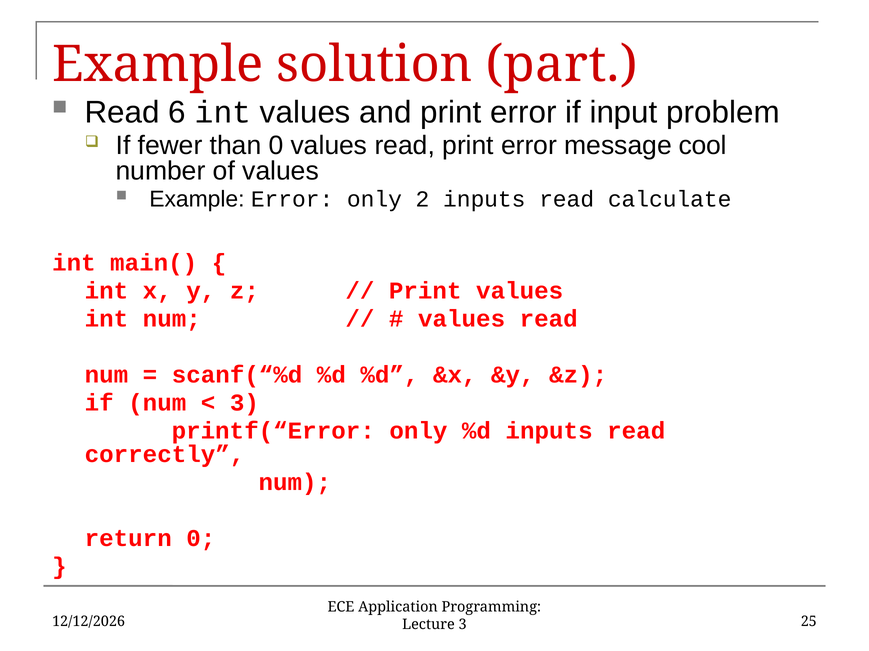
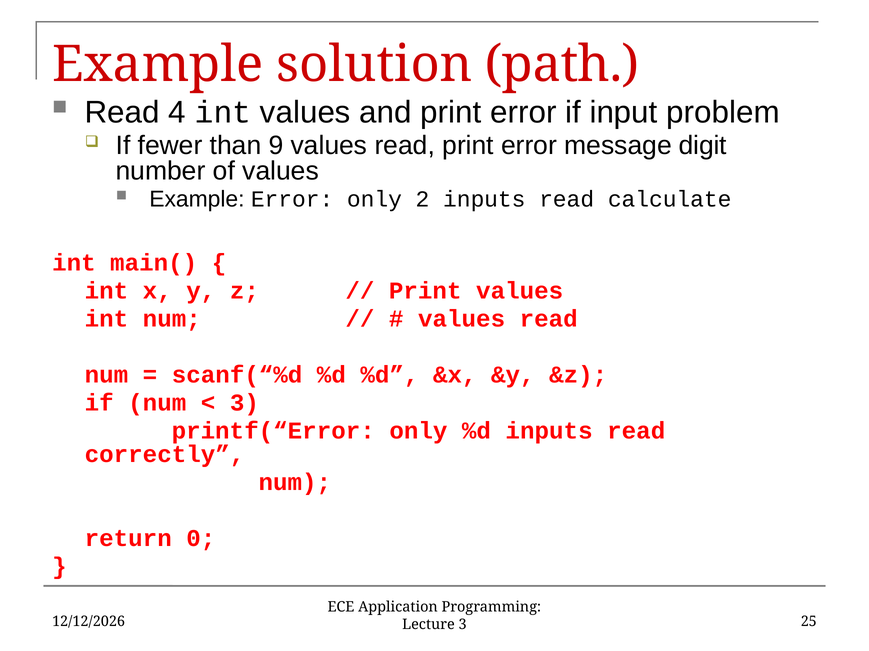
part: part -> path
6: 6 -> 4
than 0: 0 -> 9
cool: cool -> digit
